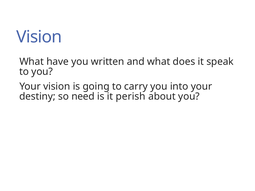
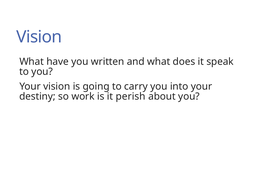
need: need -> work
